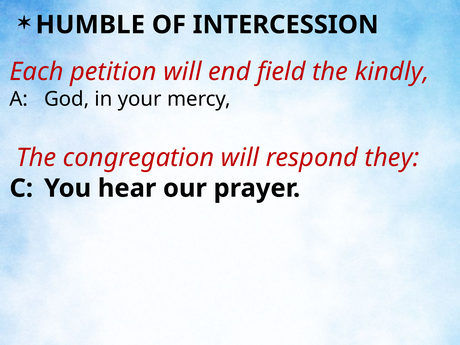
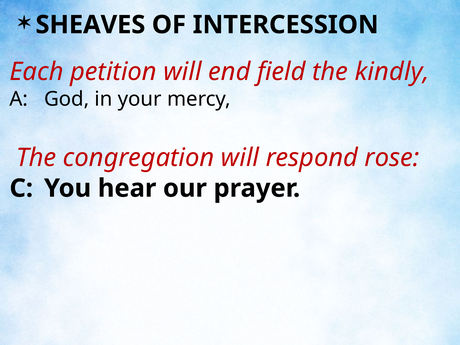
HUMBLE: HUMBLE -> SHEAVES
they: they -> rose
